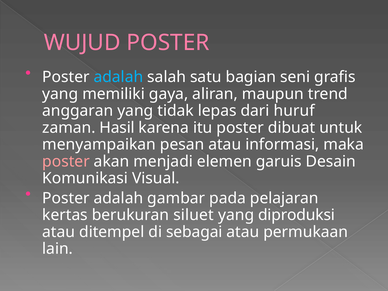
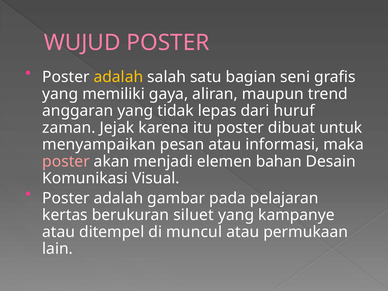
adalah at (118, 77) colour: light blue -> yellow
Hasil: Hasil -> Jejak
garuis: garuis -> bahan
diproduksi: diproduksi -> kampanye
sebagai: sebagai -> muncul
